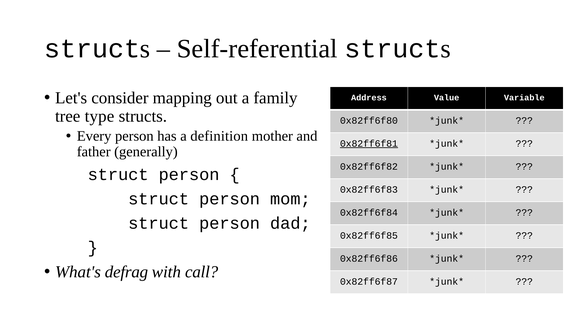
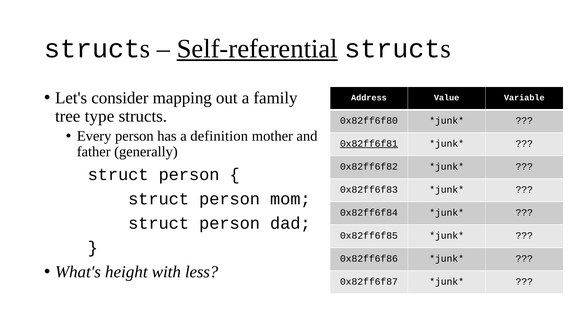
Self-referential underline: none -> present
defrag: defrag -> height
call: call -> less
